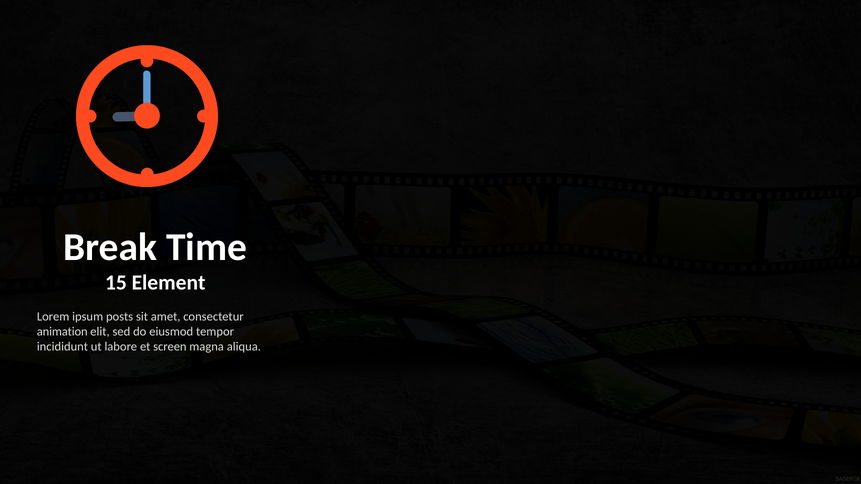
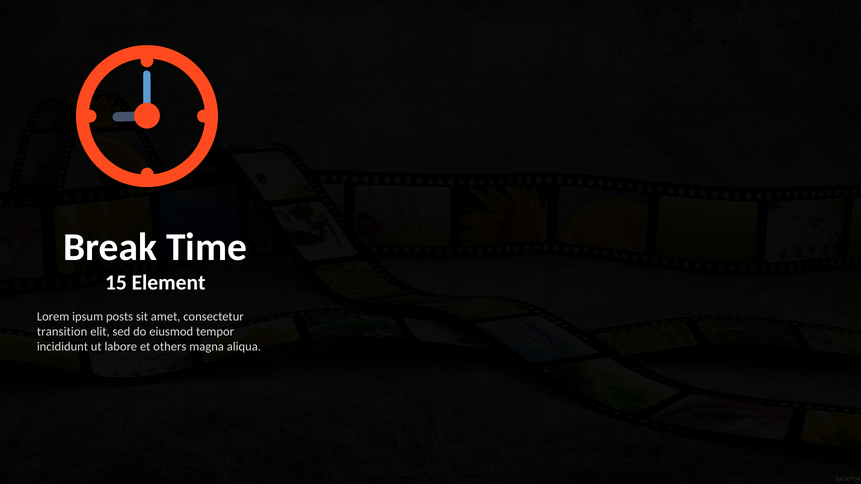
animation: animation -> transition
screen: screen -> others
